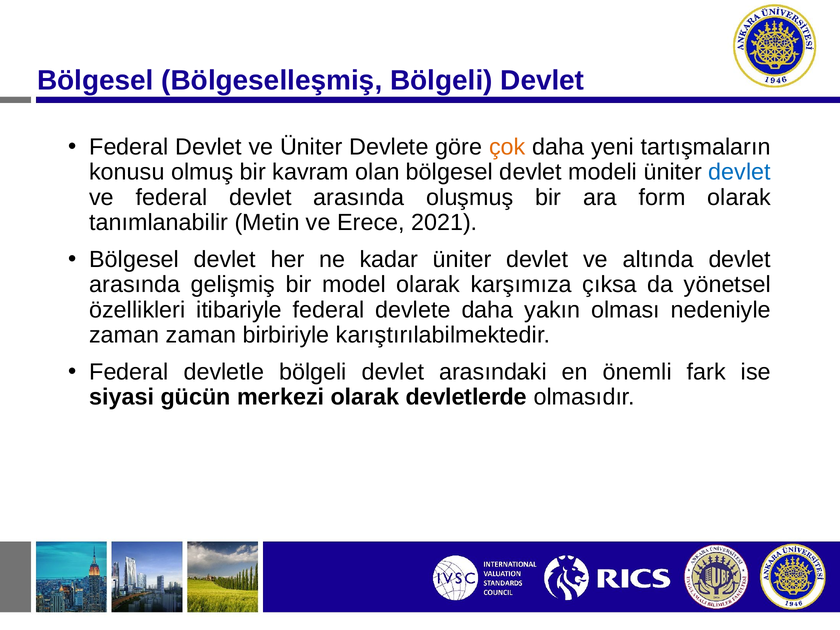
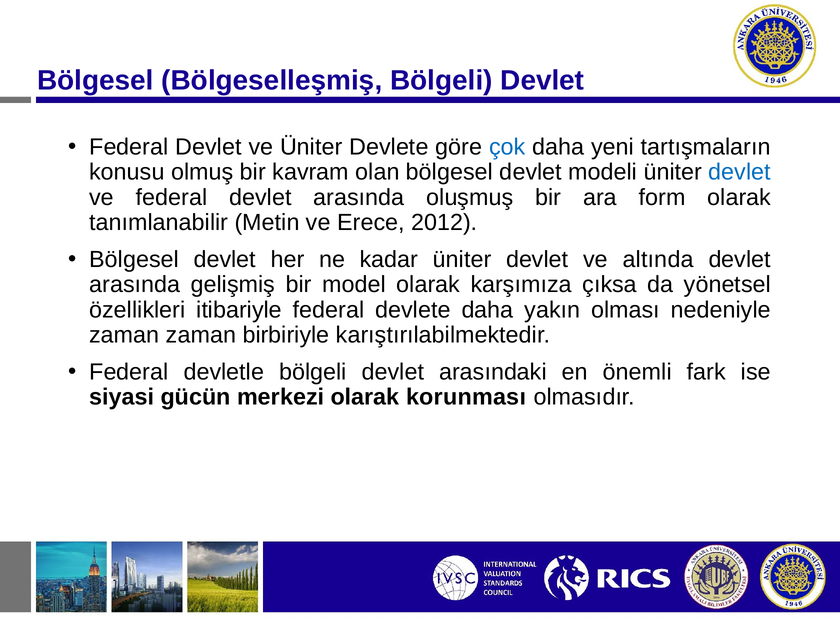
çok colour: orange -> blue
2021: 2021 -> 2012
devletlerde: devletlerde -> korunması
